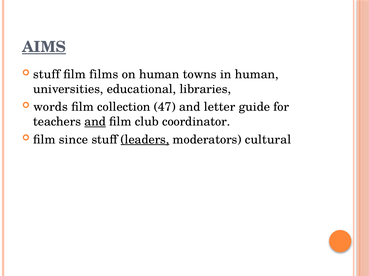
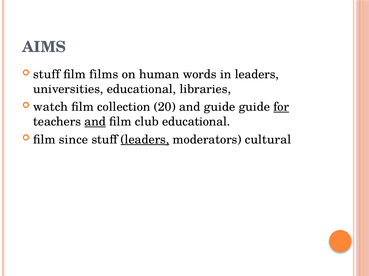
AIMS underline: present -> none
towns: towns -> words
in human: human -> leaders
words: words -> watch
47: 47 -> 20
and letter: letter -> guide
for underline: none -> present
club coordinator: coordinator -> educational
